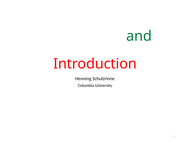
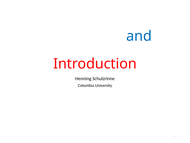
and colour: green -> blue
